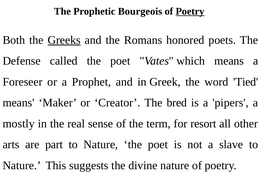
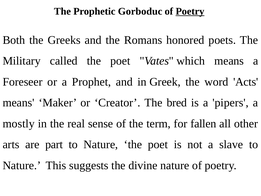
Bourgeois: Bourgeois -> Gorboduc
Greeks underline: present -> none
Defense: Defense -> Military
Tied: Tied -> Acts
resort: resort -> fallen
